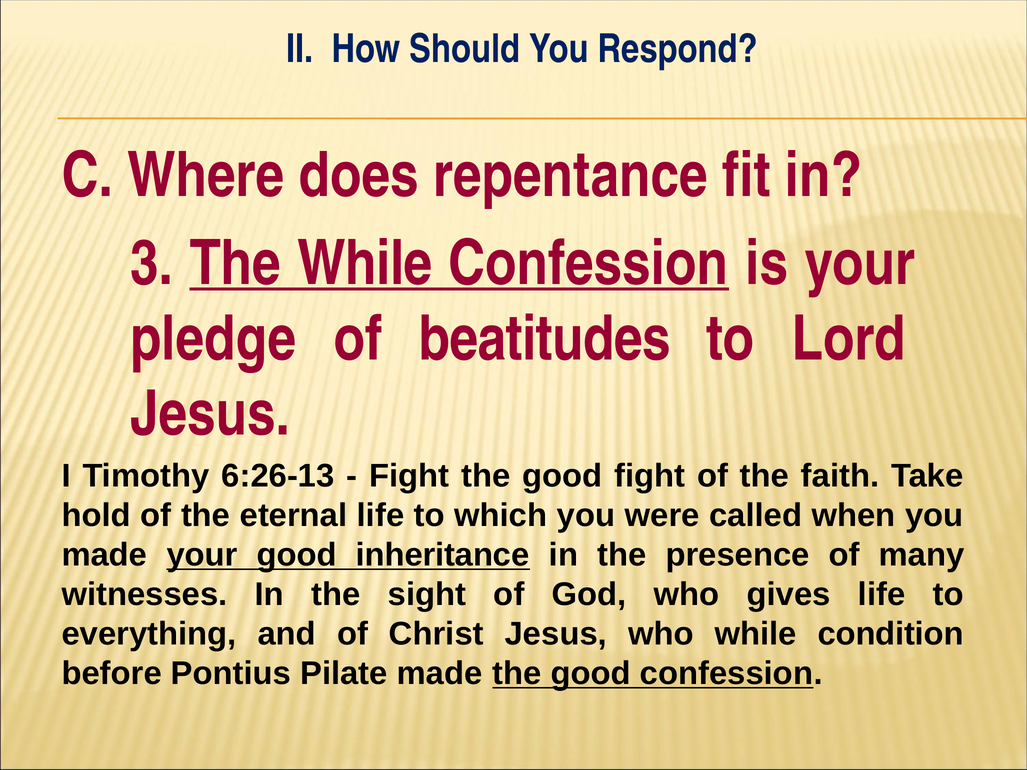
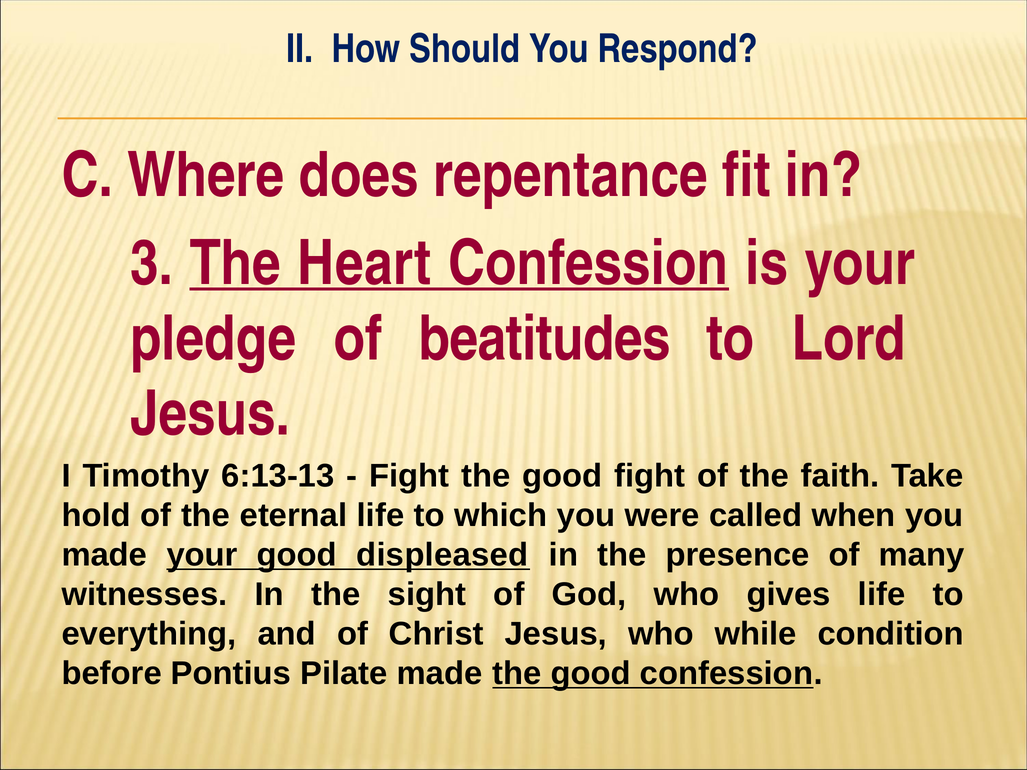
The While: While -> Heart
6:26-13: 6:26-13 -> 6:13-13
inheritance: inheritance -> displeased
